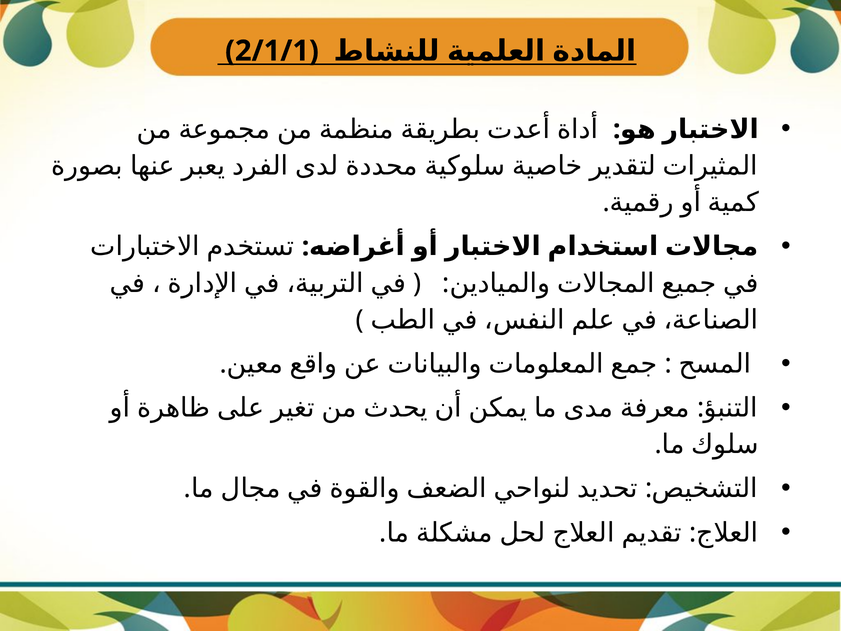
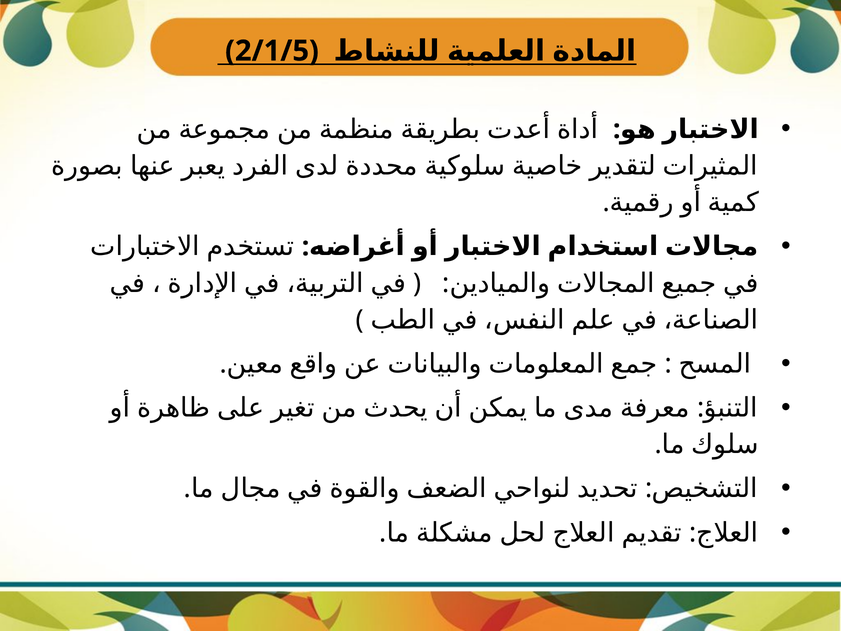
2/1/1: 2/1/1 -> 2/1/5
